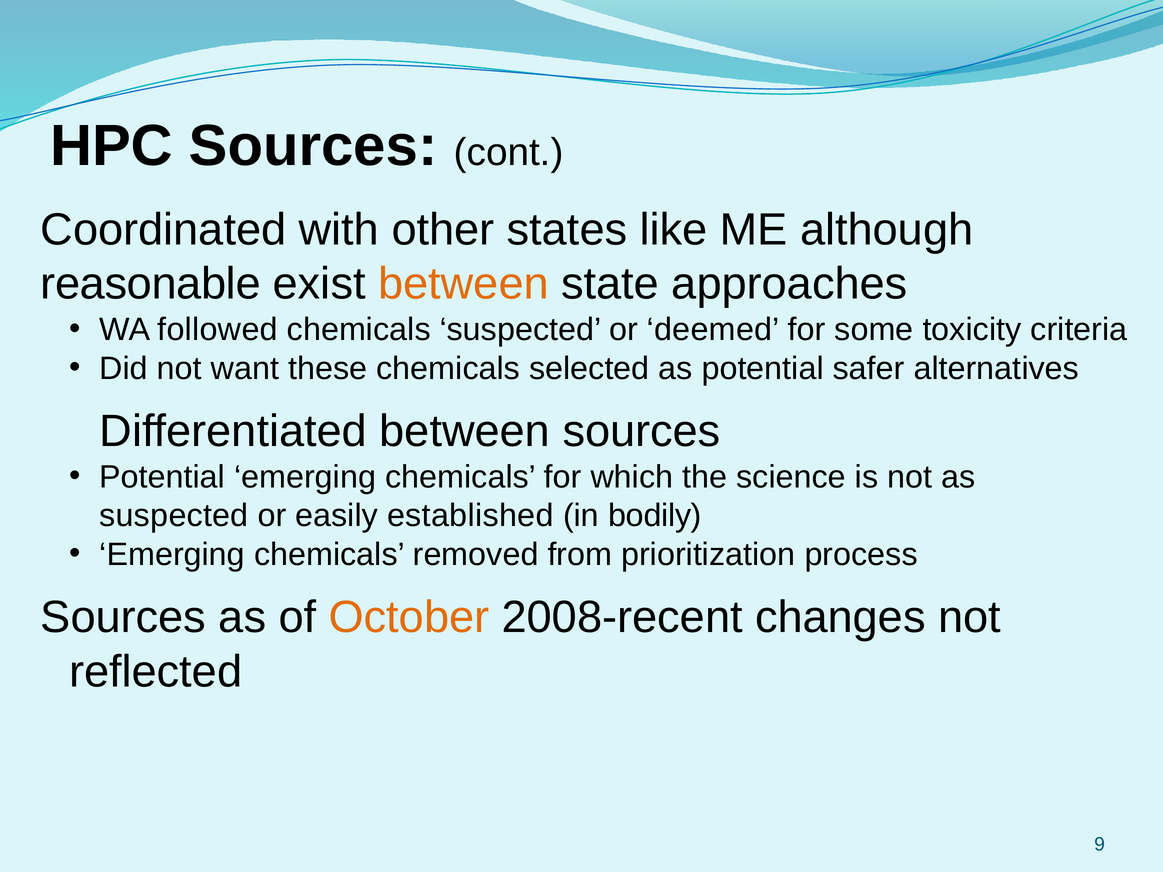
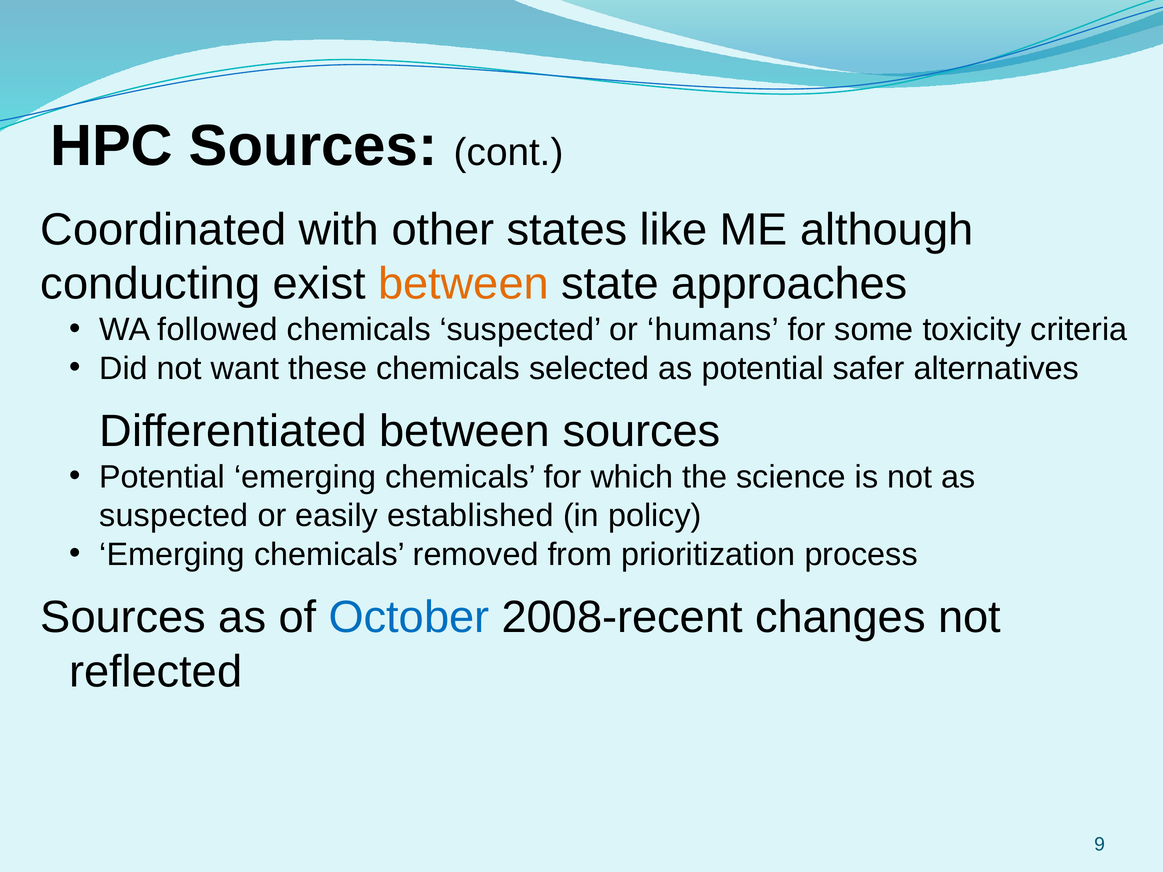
reasonable: reasonable -> conducting
deemed: deemed -> humans
bodily: bodily -> policy
October colour: orange -> blue
